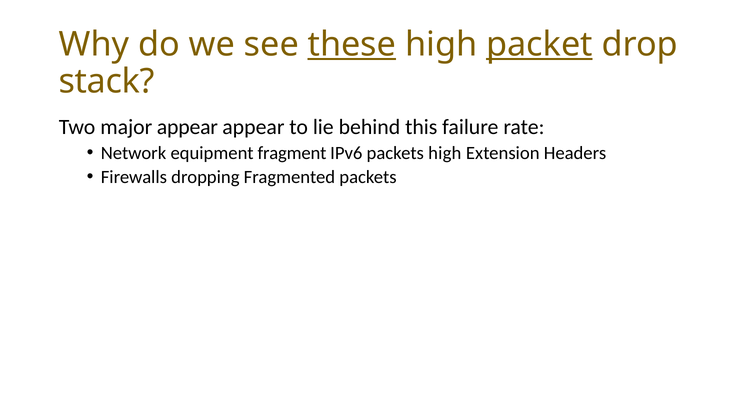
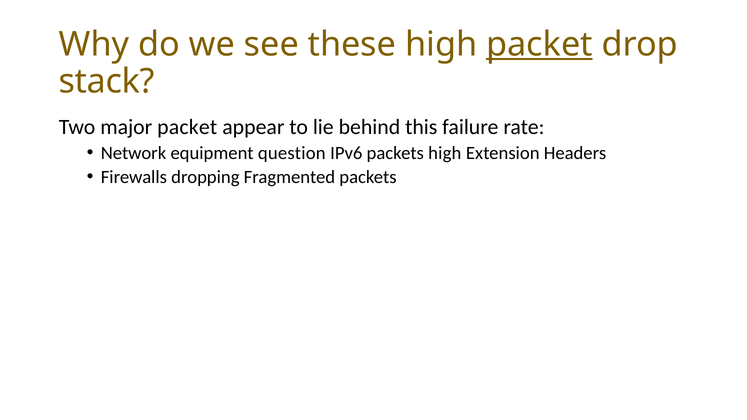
these underline: present -> none
major appear: appear -> packet
fragment: fragment -> question
